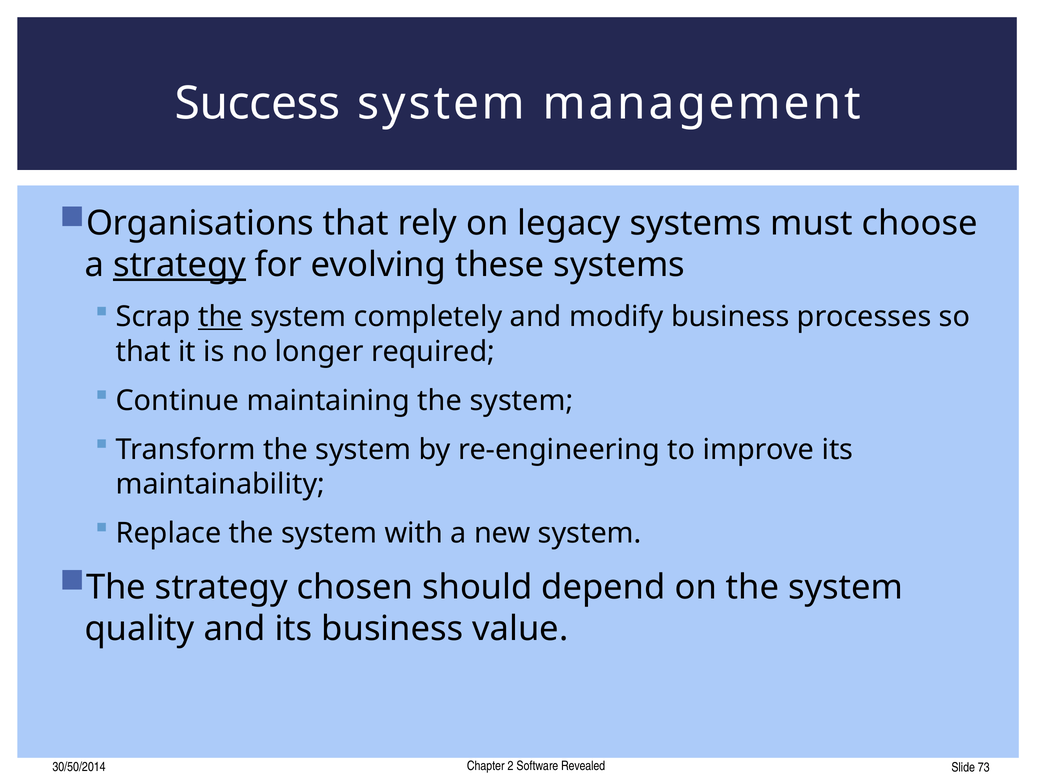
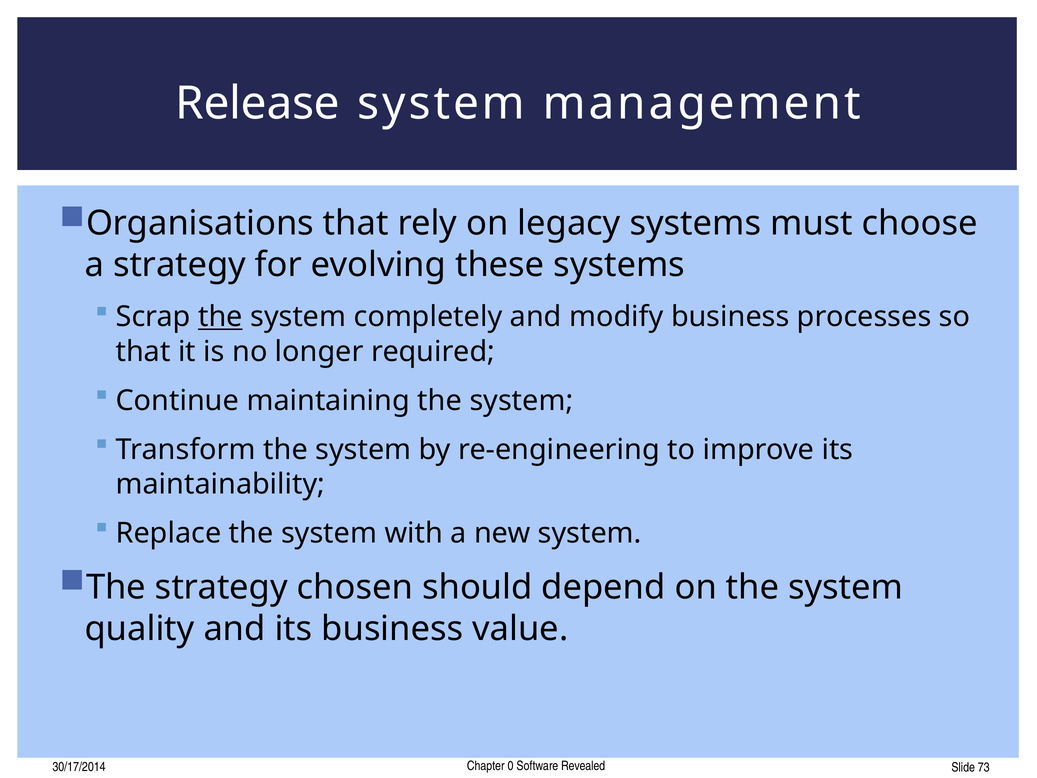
Success: Success -> Release
strategy at (180, 265) underline: present -> none
2: 2 -> 0
30/50/2014: 30/50/2014 -> 30/17/2014
